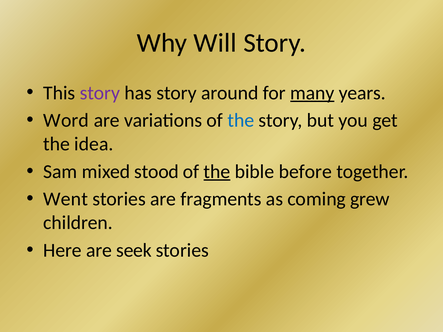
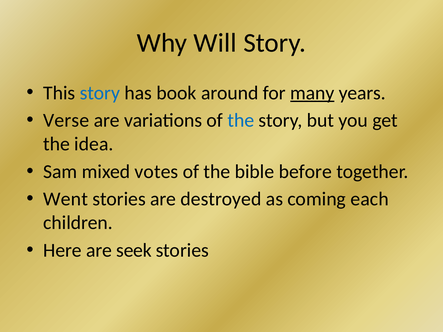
story at (100, 93) colour: purple -> blue
has story: story -> book
Word: Word -> Verse
stood: stood -> votes
the at (217, 172) underline: present -> none
fragments: fragments -> destroyed
grew: grew -> each
